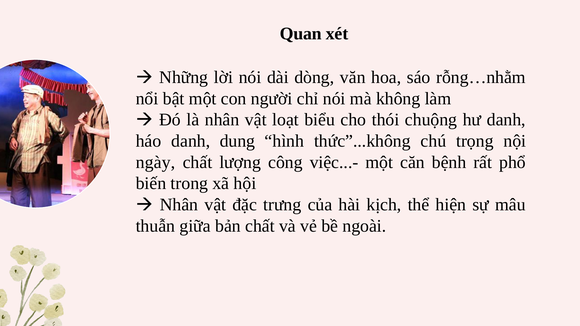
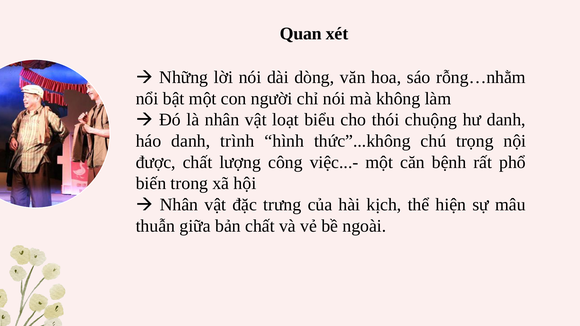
dung: dung -> trình
ngày: ngày -> được
